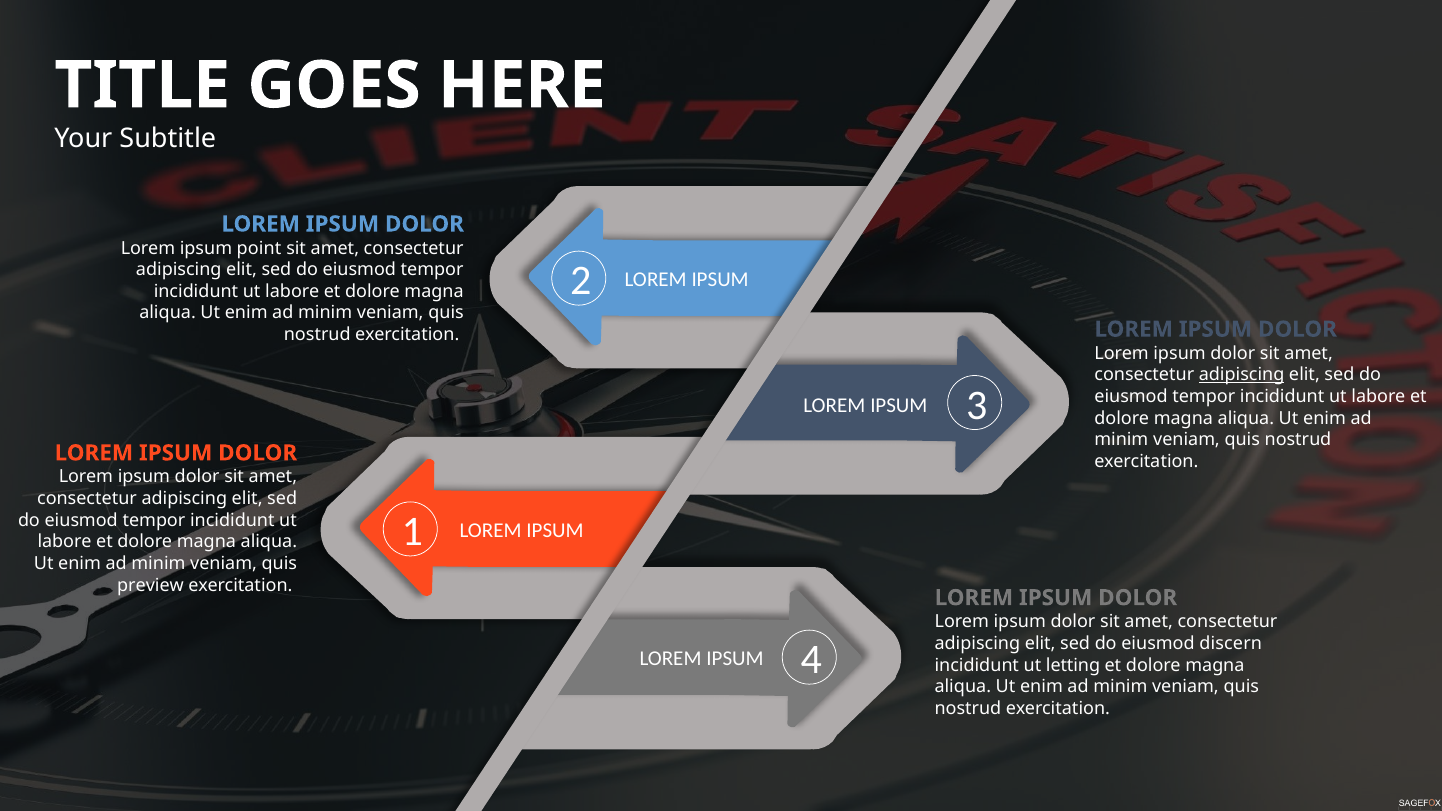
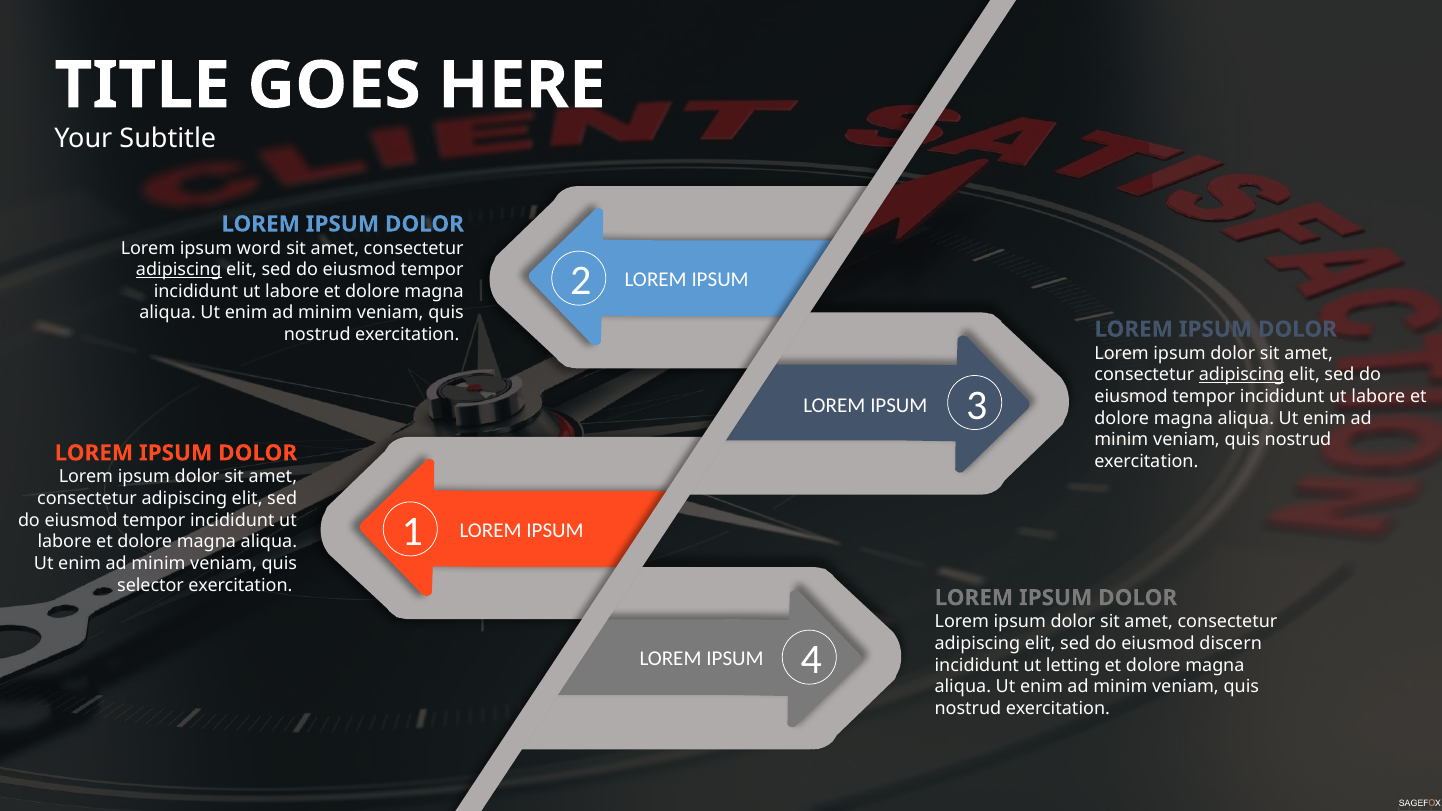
point: point -> word
adipiscing at (179, 270) underline: none -> present
preview: preview -> selector
